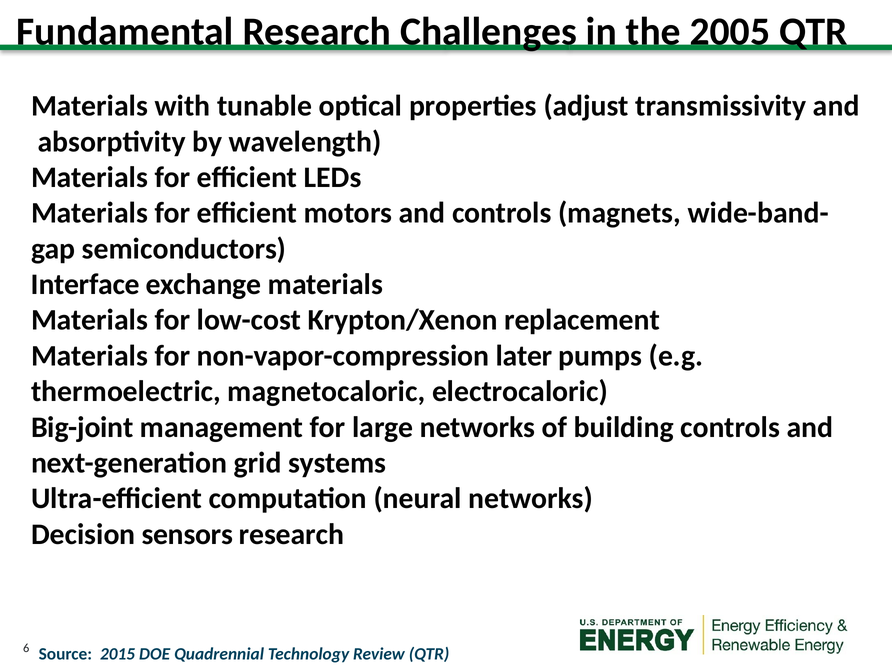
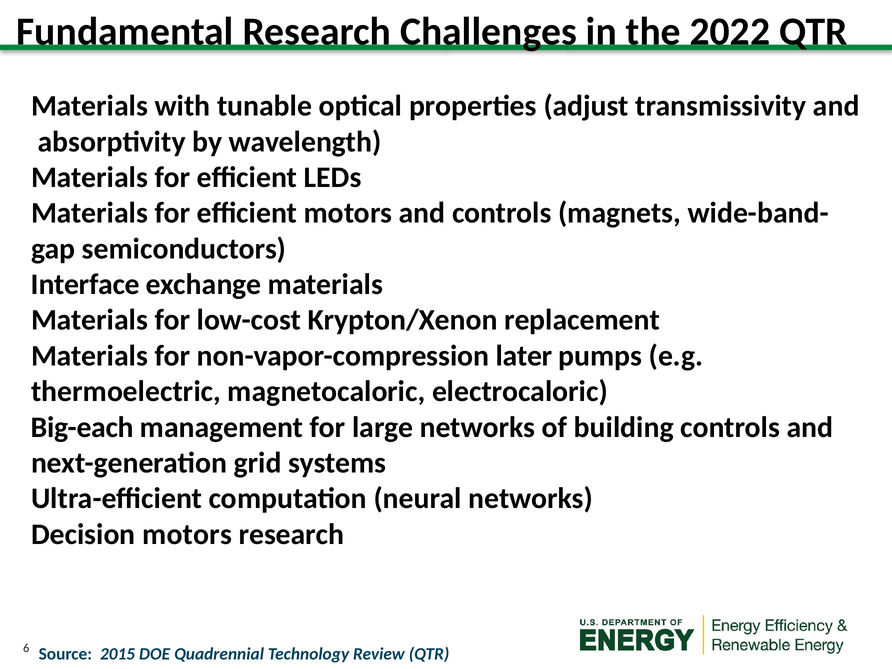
2005: 2005 -> 2022
Big-joint: Big-joint -> Big-each
Decision sensors: sensors -> motors
